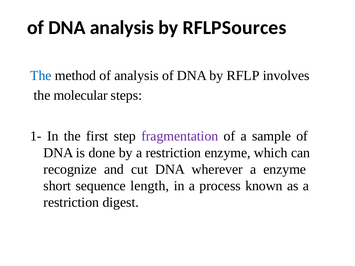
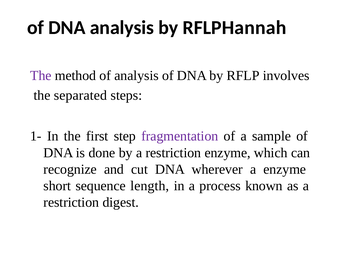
Sources: Sources -> Hannah
The at (41, 76) colour: blue -> purple
molecular: molecular -> separated
